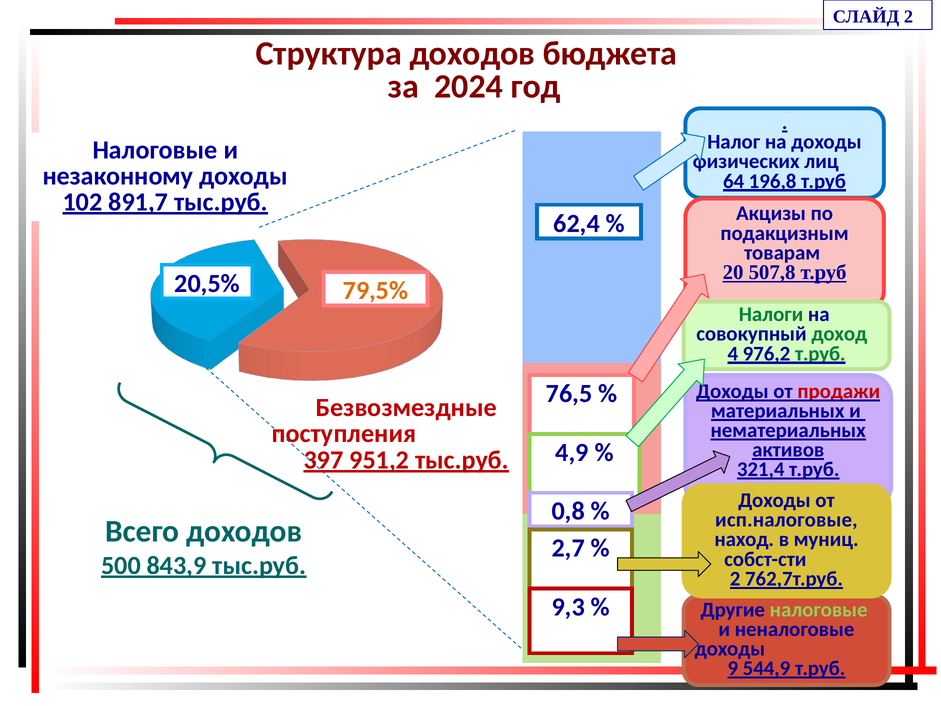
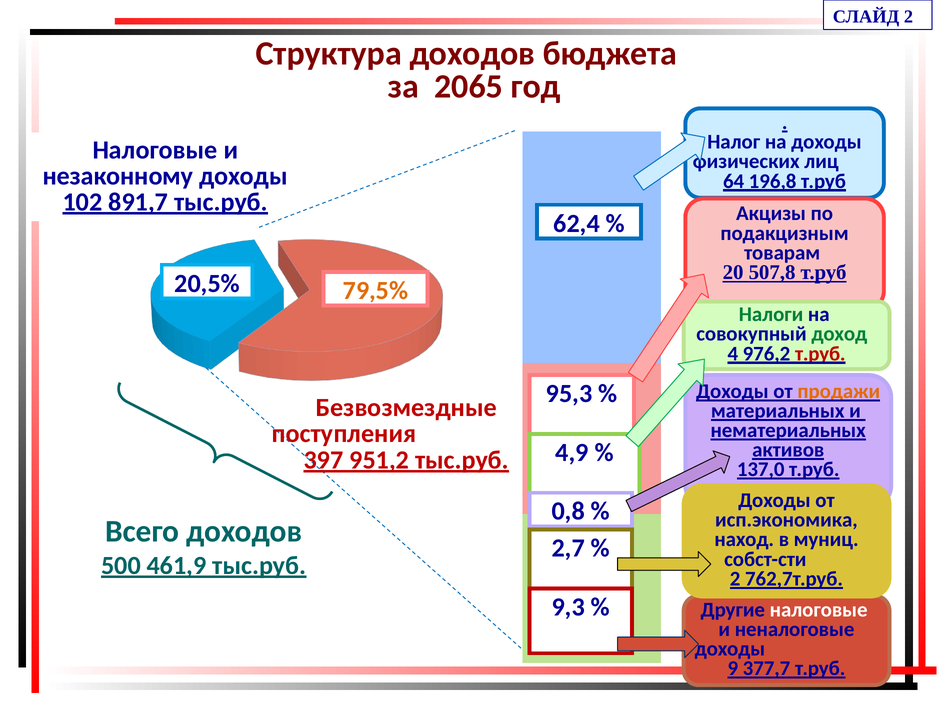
2024: 2024 -> 2065
т.руб at (820, 354) colour: green -> red
продажи colour: red -> orange
76,5: 76,5 -> 95,3
321,4: 321,4 -> 137,0
исп.налоговые: исп.налоговые -> исп.экономика
843,9: 843,9 -> 461,9
налоговые at (819, 609) colour: light green -> white
544,9: 544,9 -> 377,7
